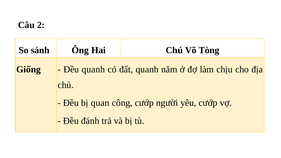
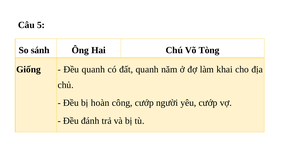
2: 2 -> 5
chịu: chịu -> khai
quan: quan -> hoàn
